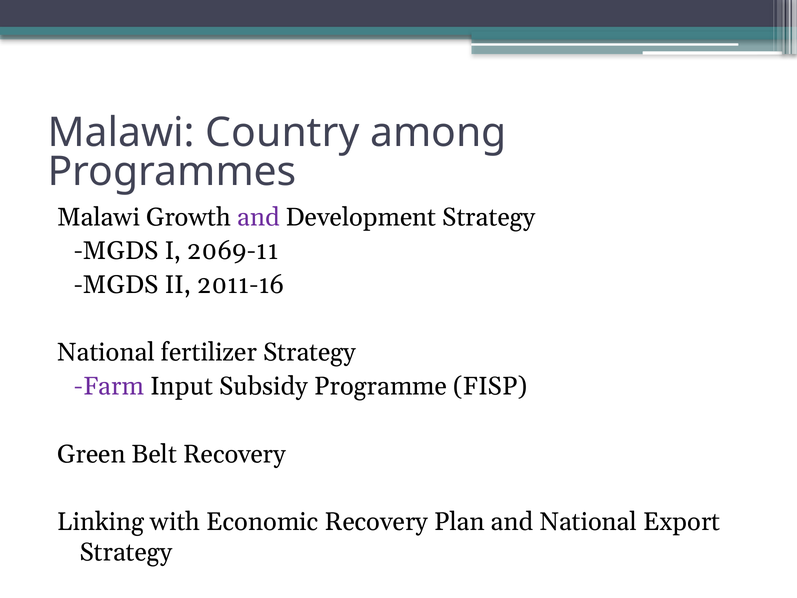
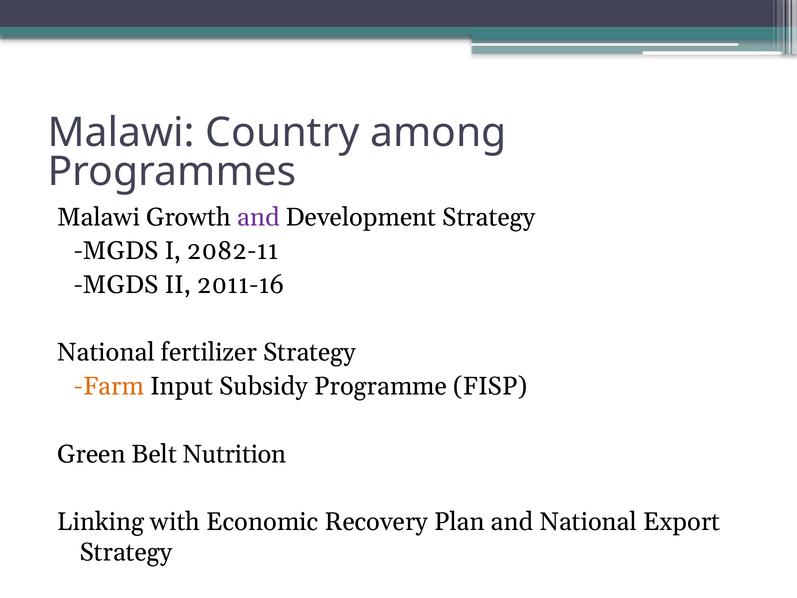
2069-11: 2069-11 -> 2082-11
Farm colour: purple -> orange
Belt Recovery: Recovery -> Nutrition
